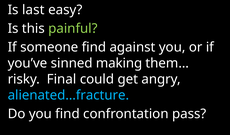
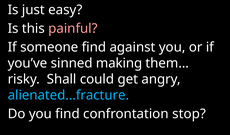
last: last -> just
painful colour: light green -> pink
Final: Final -> Shall
pass: pass -> stop
